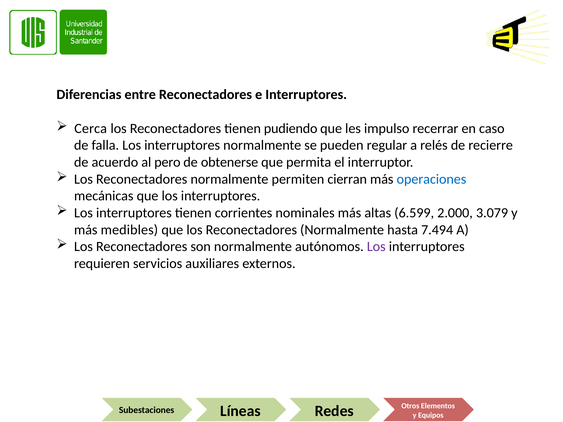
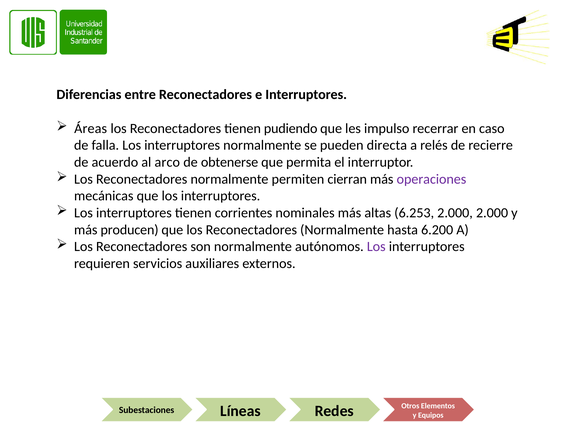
Cerca: Cerca -> Áreas
regular: regular -> directa
pero: pero -> arco
operaciones colour: blue -> purple
6.599: 6.599 -> 6.253
2.000 3.079: 3.079 -> 2.000
medibles: medibles -> producen
7.494: 7.494 -> 6.200
